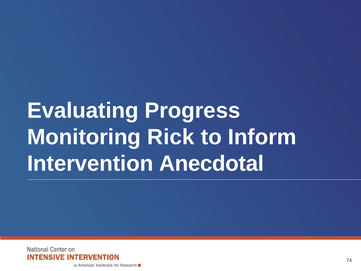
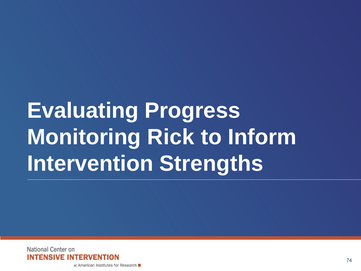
Anecdotal: Anecdotal -> Strengths
